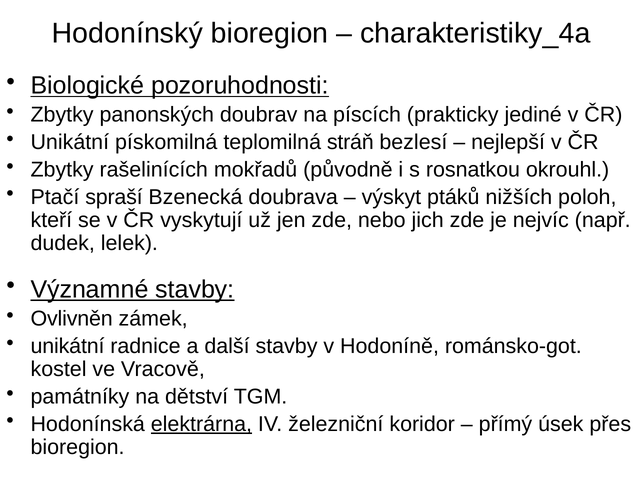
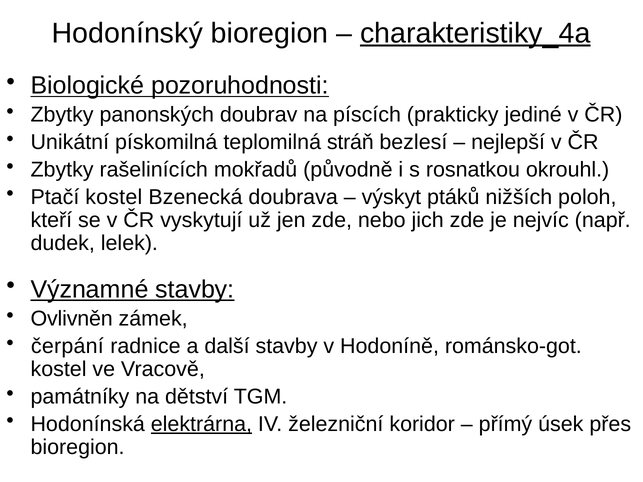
charakteristiky_4a underline: none -> present
Ptačí spraší: spraší -> kostel
unikátní at (68, 346): unikátní -> čerpání
